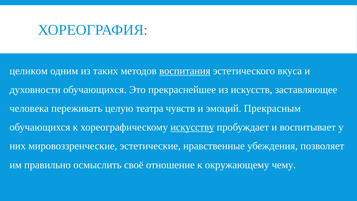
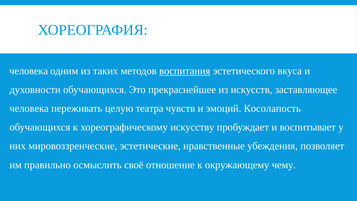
целиком at (29, 71): целиком -> человека
Прекрасным: Прекрасным -> Косолапость
искусству underline: present -> none
